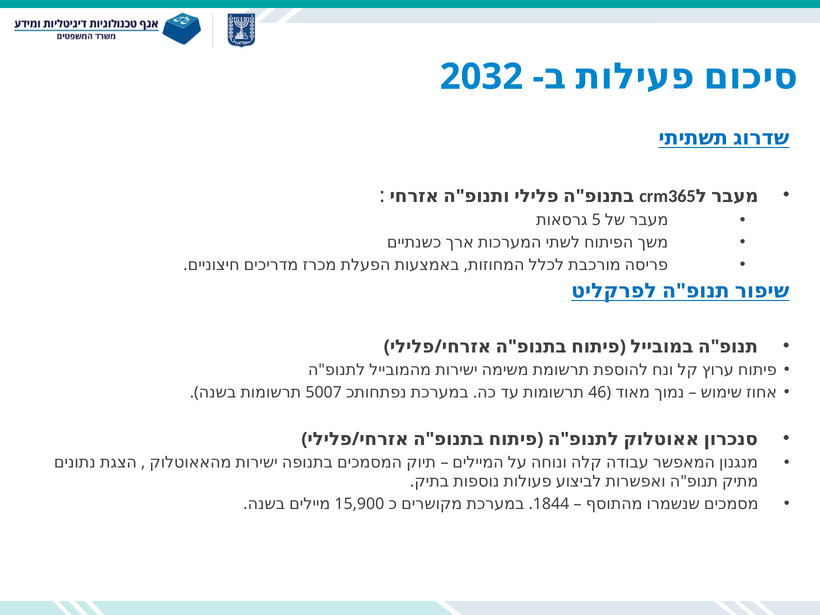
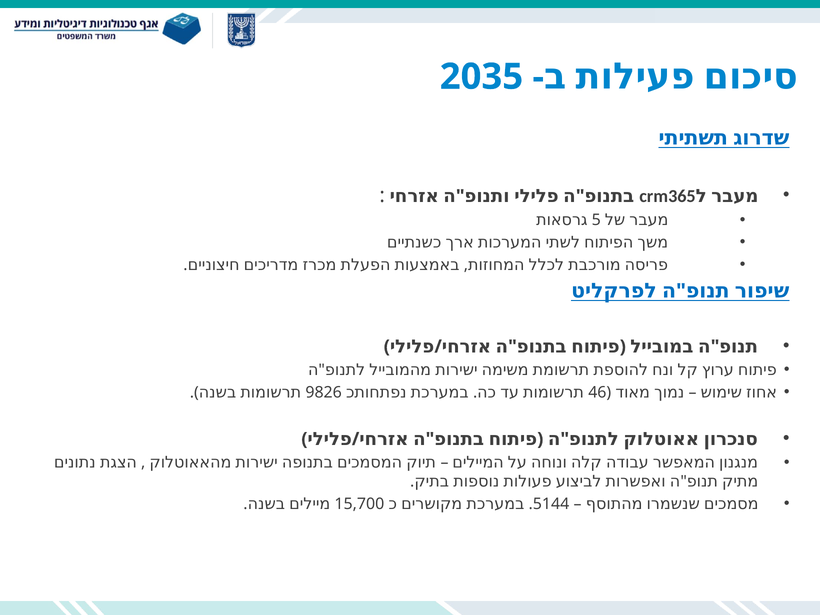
2032: 2032 -> 2035
5007: 5007 -> 9826
15,900: 15,900 -> 15,700
1844: 1844 -> 5144
